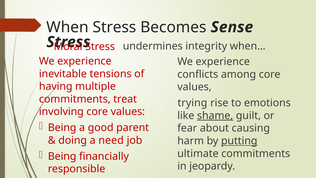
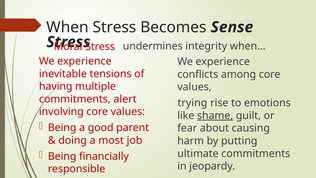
treat: treat -> alert
need: need -> most
putting underline: present -> none
